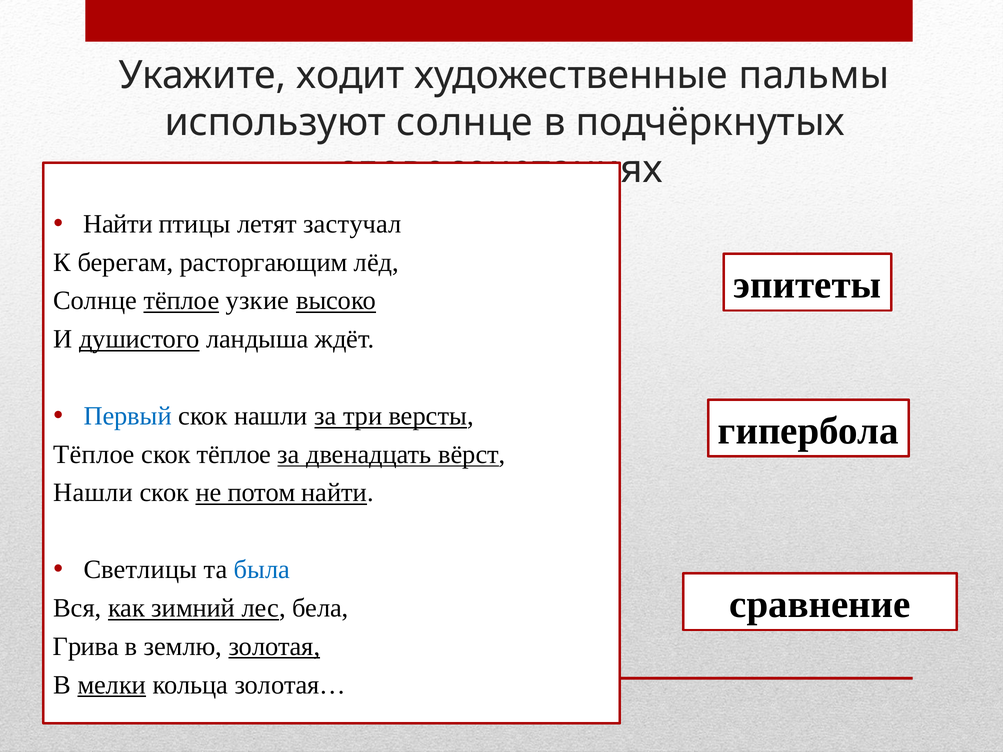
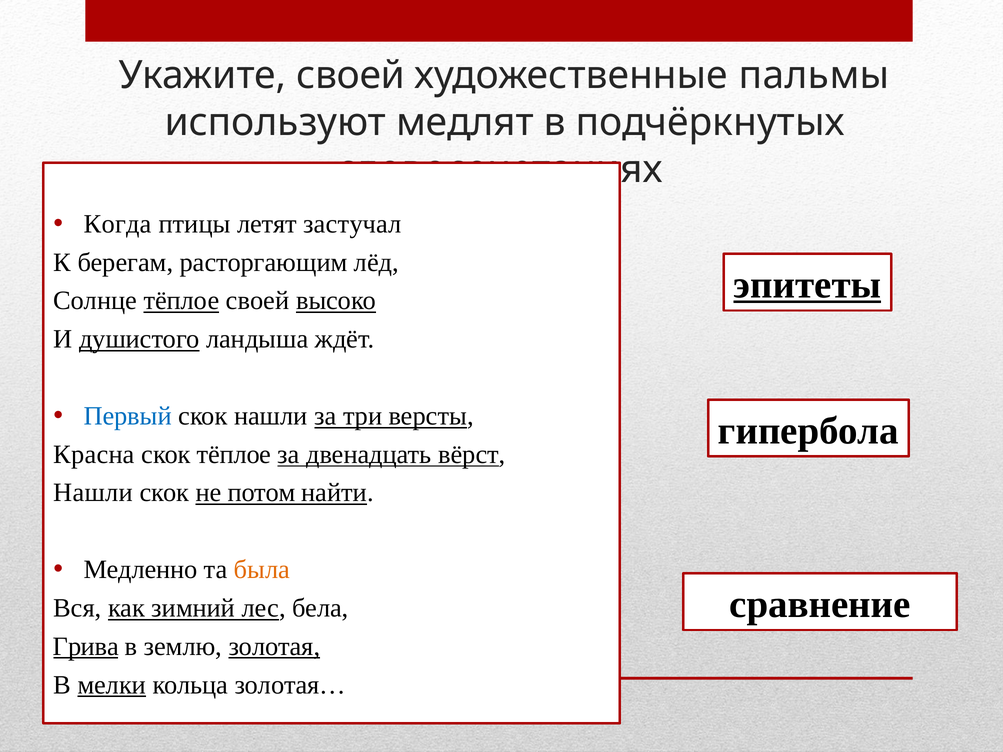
Укажите ходит: ходит -> своей
используют солнце: солнце -> медлят
Найти at (118, 224): Найти -> Когда
эпитеты underline: none -> present
тёплое узкие: узкие -> своей
Тёплое at (94, 455): Тёплое -> Красна
Светлицы: Светлицы -> Медленно
была colour: blue -> orange
Грива underline: none -> present
